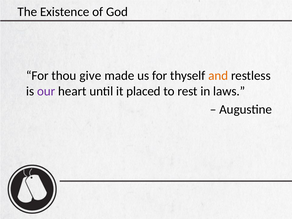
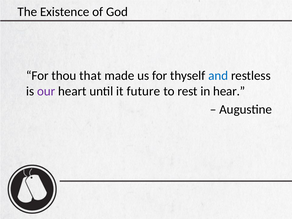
give: give -> that
and colour: orange -> blue
placed: placed -> future
laws: laws -> hear
